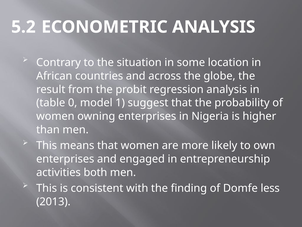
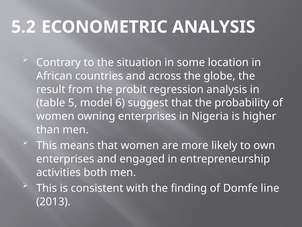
0: 0 -> 5
1: 1 -> 6
less: less -> line
